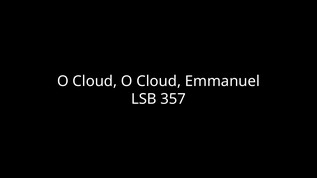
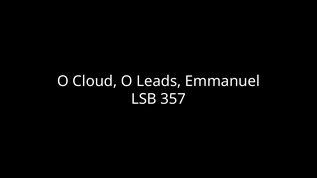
Cloud at (159, 81): Cloud -> Leads
